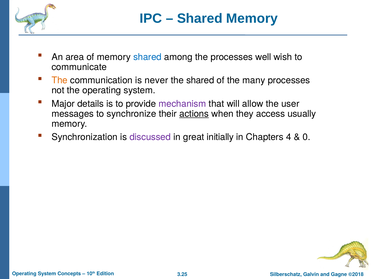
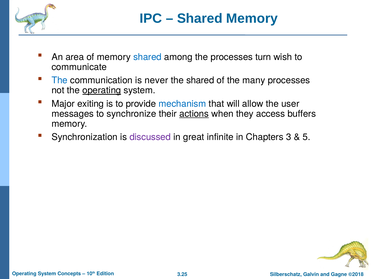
well: well -> turn
The at (60, 80) colour: orange -> blue
operating at (102, 90) underline: none -> present
details: details -> exiting
mechanism colour: purple -> blue
usually: usually -> buffers
initially: initially -> infinite
4: 4 -> 3
0: 0 -> 5
